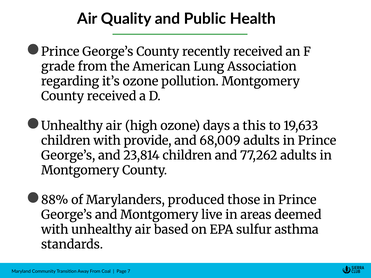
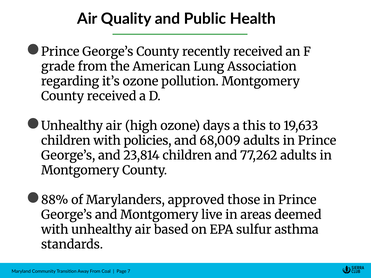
provide: provide -> policies
produced: produced -> approved
